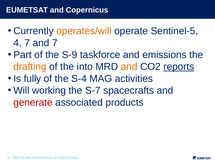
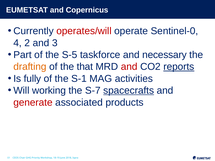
operates/will colour: orange -> red
Sentinel-5: Sentinel-5 -> Sentinel-0
4 7: 7 -> 2
and 7: 7 -> 3
S-9: S-9 -> S-5
emissions: emissions -> necessary
into: into -> that
and at (129, 67) colour: orange -> red
S-4: S-4 -> S-1
spacecrafts underline: none -> present
